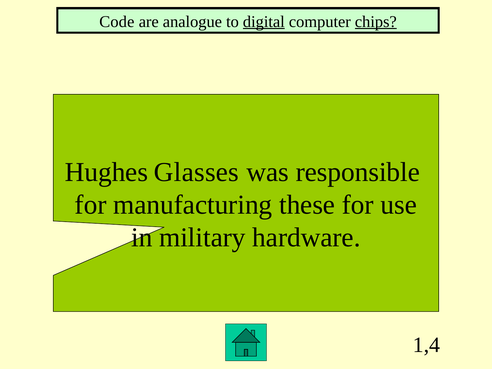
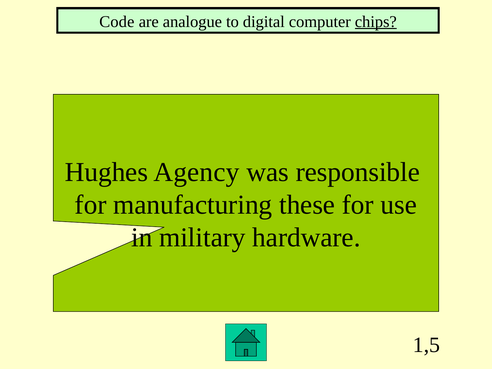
digital underline: present -> none
Glasses: Glasses -> Agency
1,4: 1,4 -> 1,5
